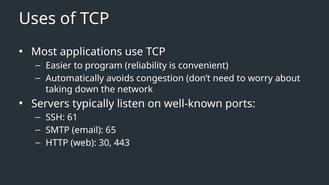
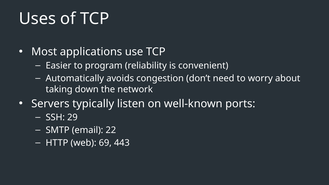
61: 61 -> 29
65: 65 -> 22
30: 30 -> 69
